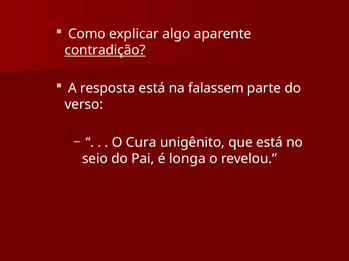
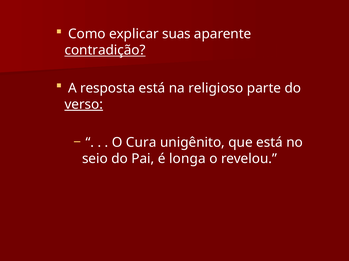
algo: algo -> suas
falassem: falassem -> religioso
verso underline: none -> present
